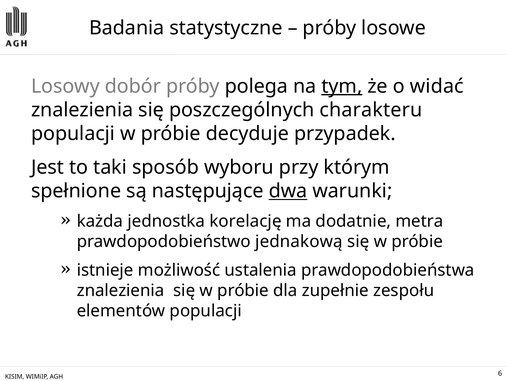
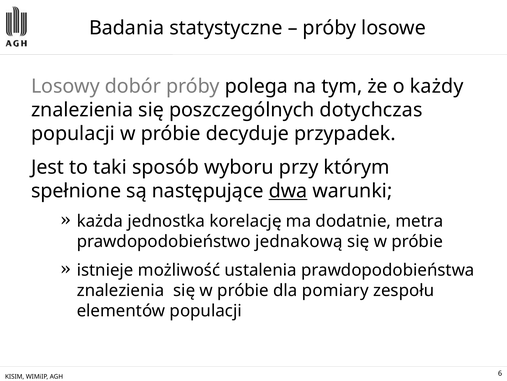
tym underline: present -> none
widać: widać -> każdy
charakteru: charakteru -> dotychczas
zupełnie: zupełnie -> pomiary
